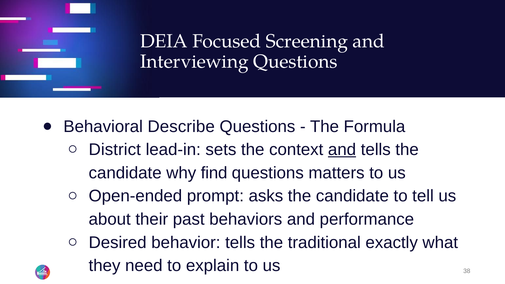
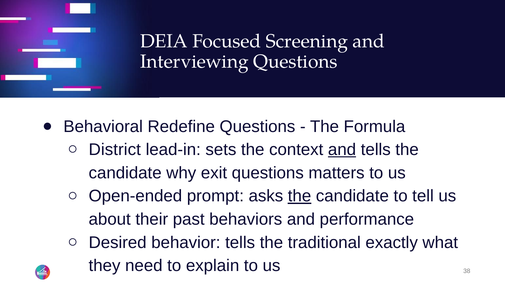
Describe: Describe -> Redefine
find: find -> exit
the at (300, 196) underline: none -> present
